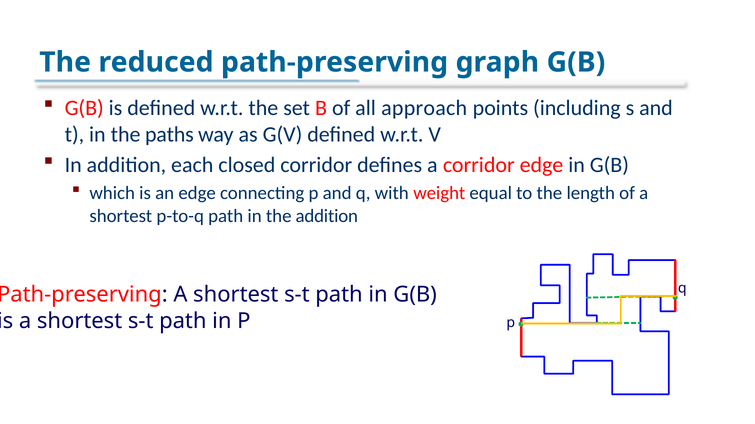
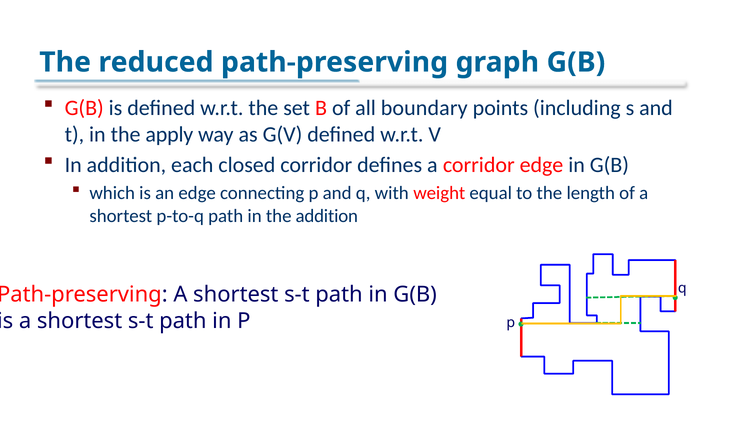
approach: approach -> boundary
paths: paths -> apply
